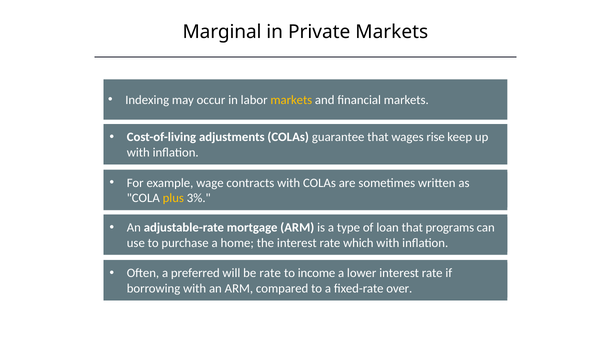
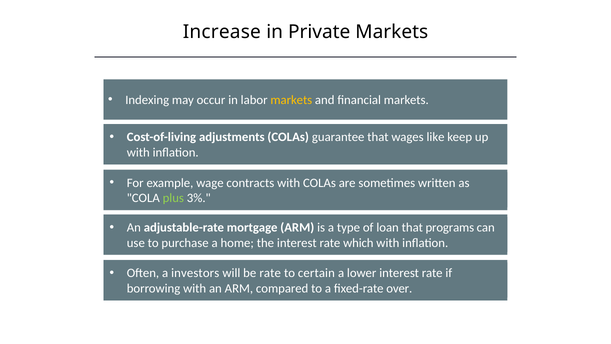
Marginal: Marginal -> Increase
rise: rise -> like
plus colour: yellow -> light green
preferred: preferred -> investors
income: income -> certain
